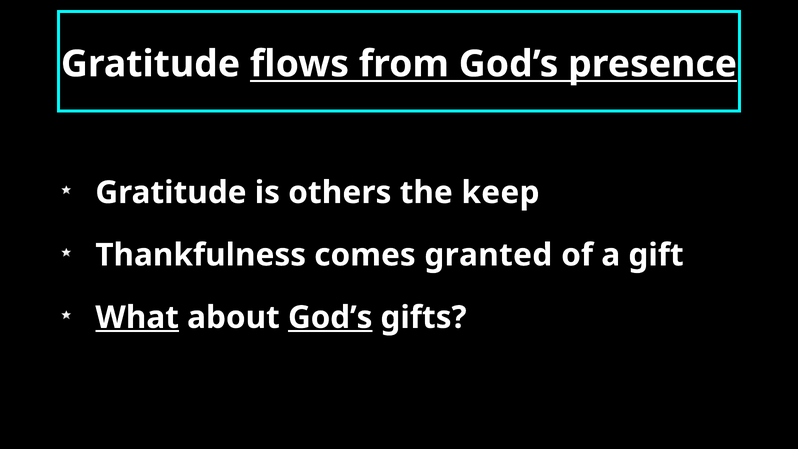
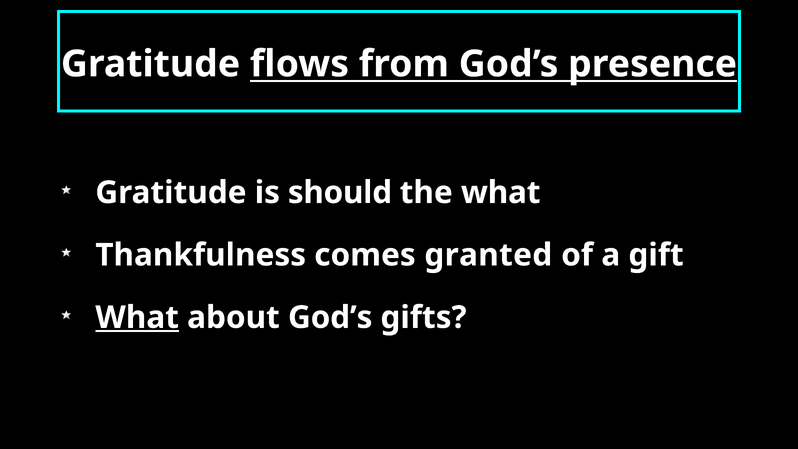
others: others -> should
the keep: keep -> what
God’s at (330, 317) underline: present -> none
